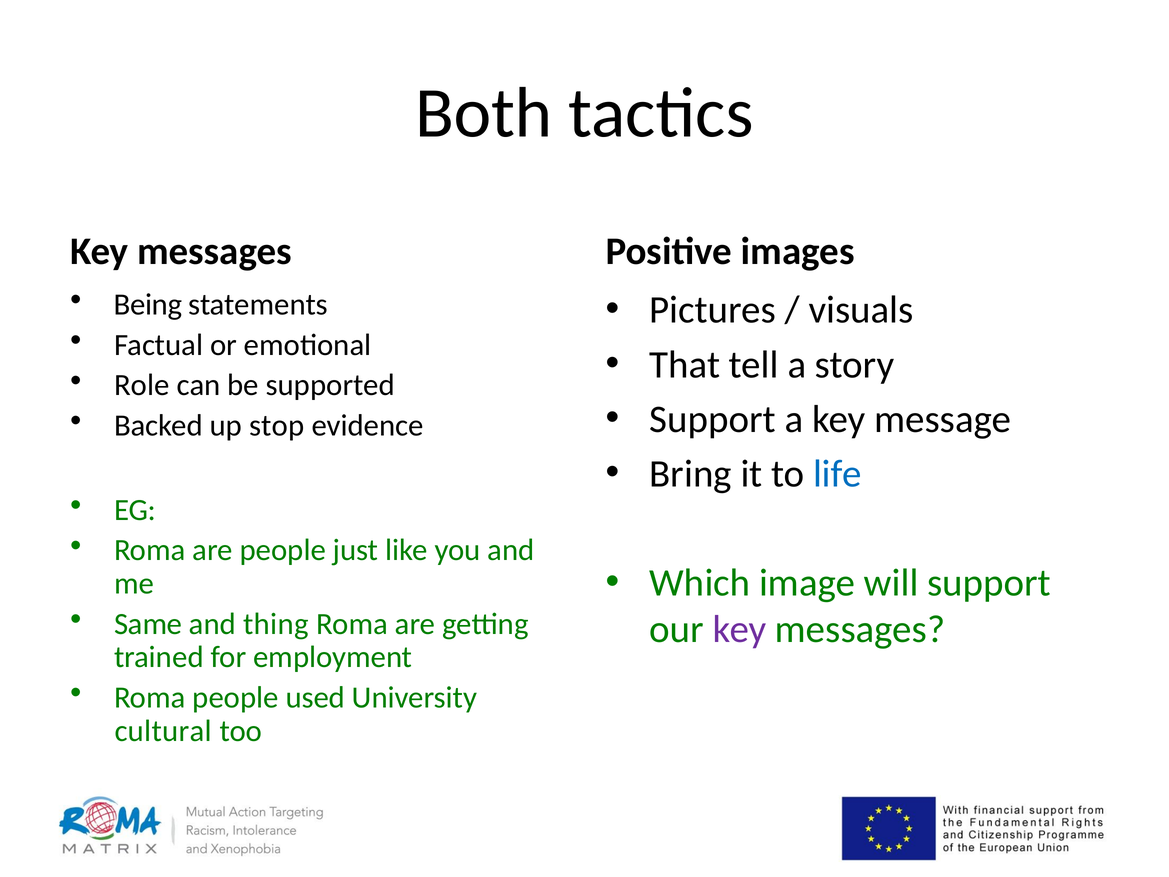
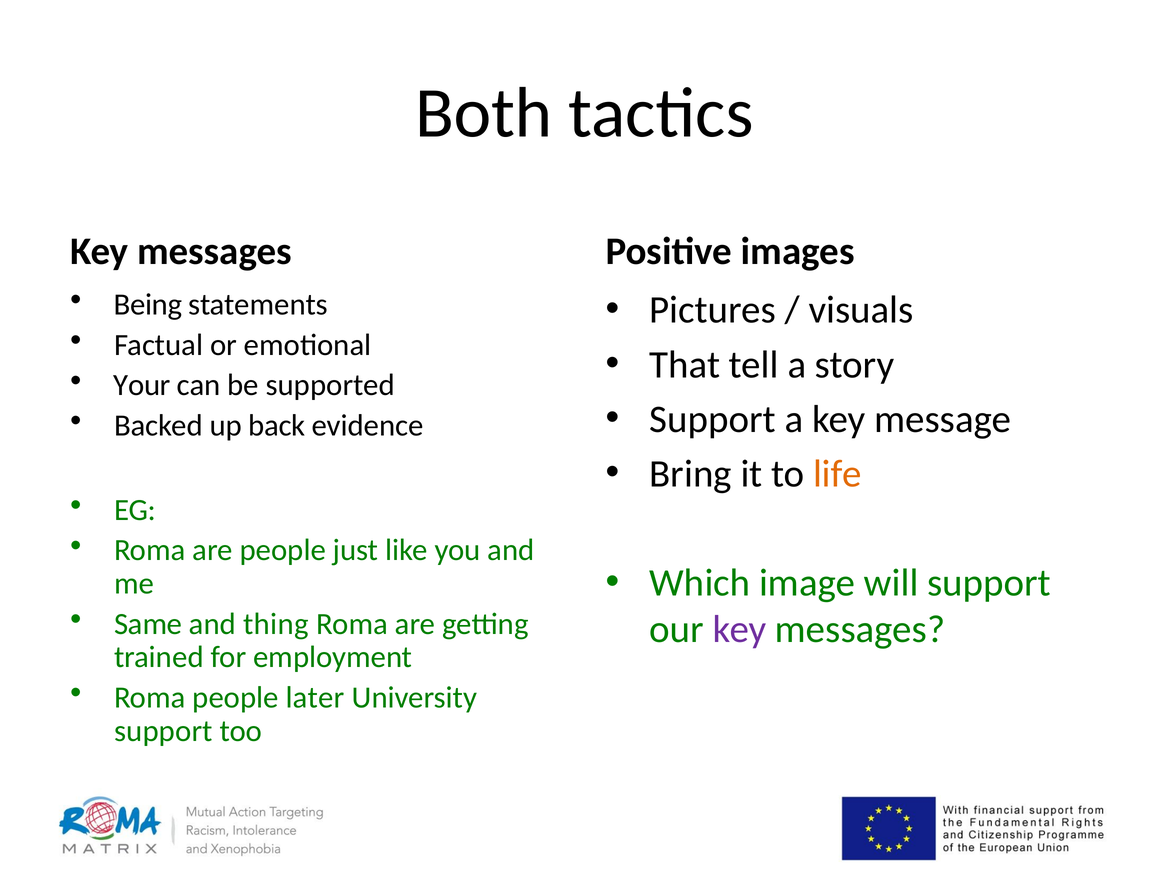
Role: Role -> Your
stop: stop -> back
life colour: blue -> orange
used: used -> later
cultural at (163, 731): cultural -> support
